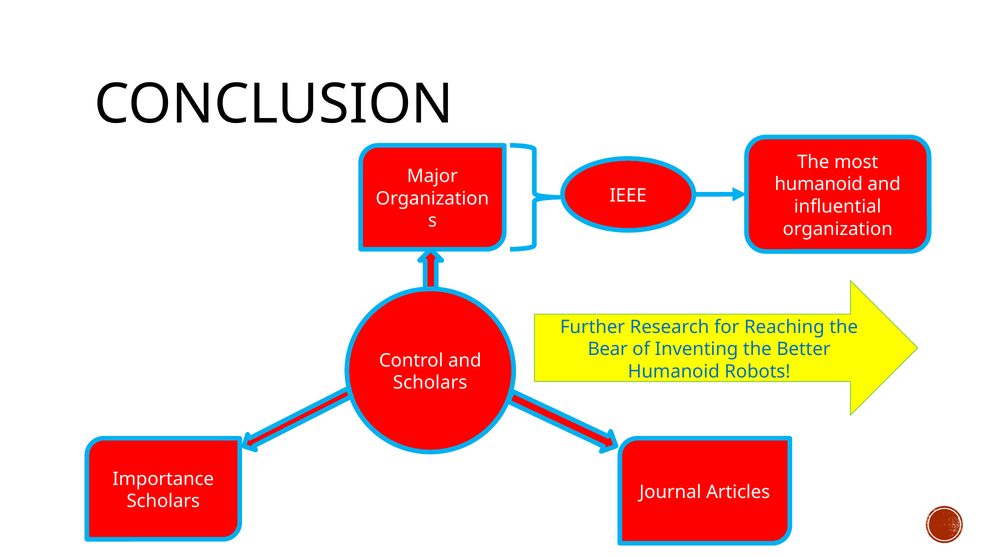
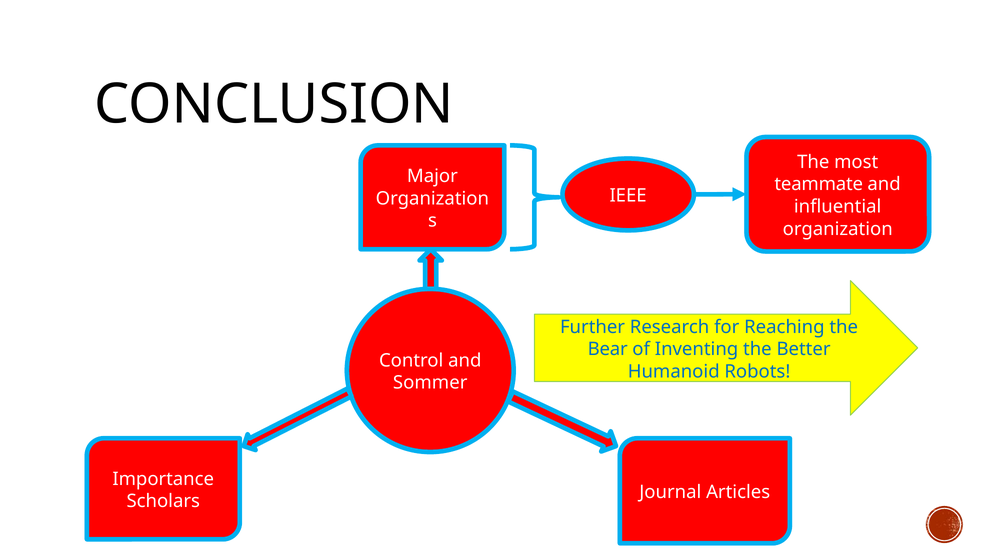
humanoid at (819, 184): humanoid -> teammate
Scholars at (430, 383): Scholars -> Sommer
